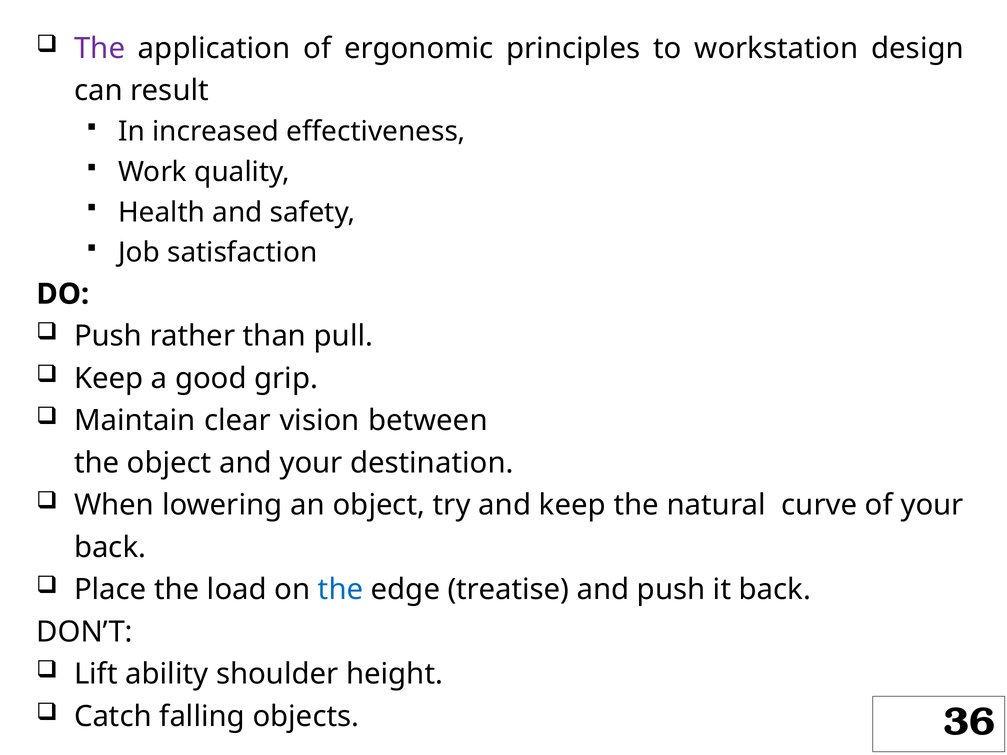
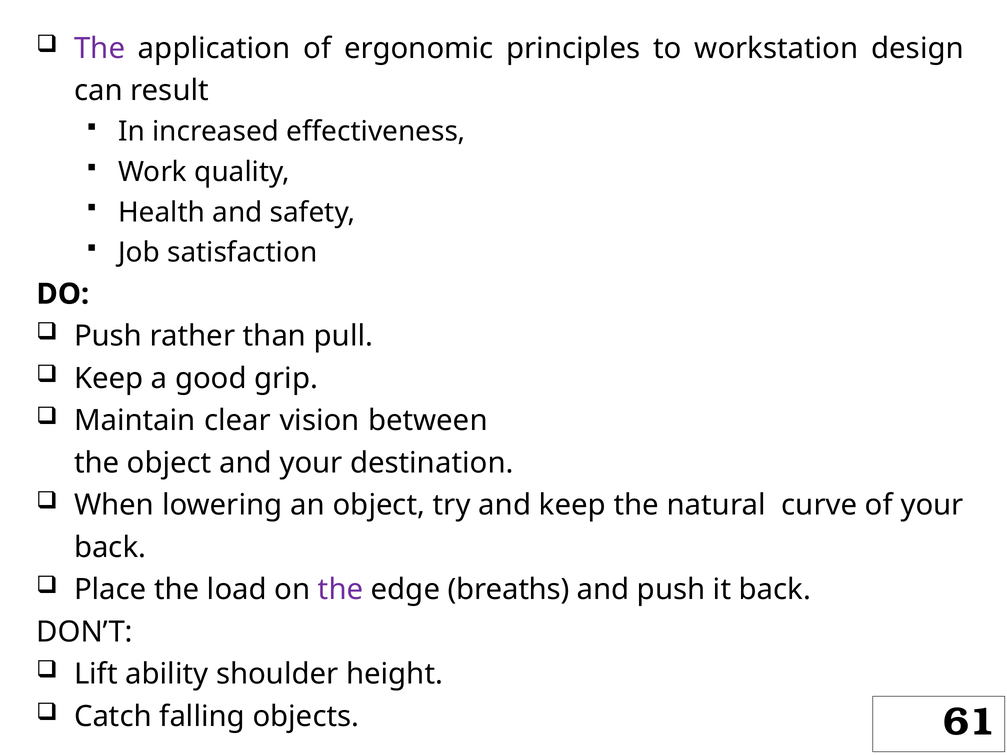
the at (341, 590) colour: blue -> purple
treatise: treatise -> breaths
36: 36 -> 61
